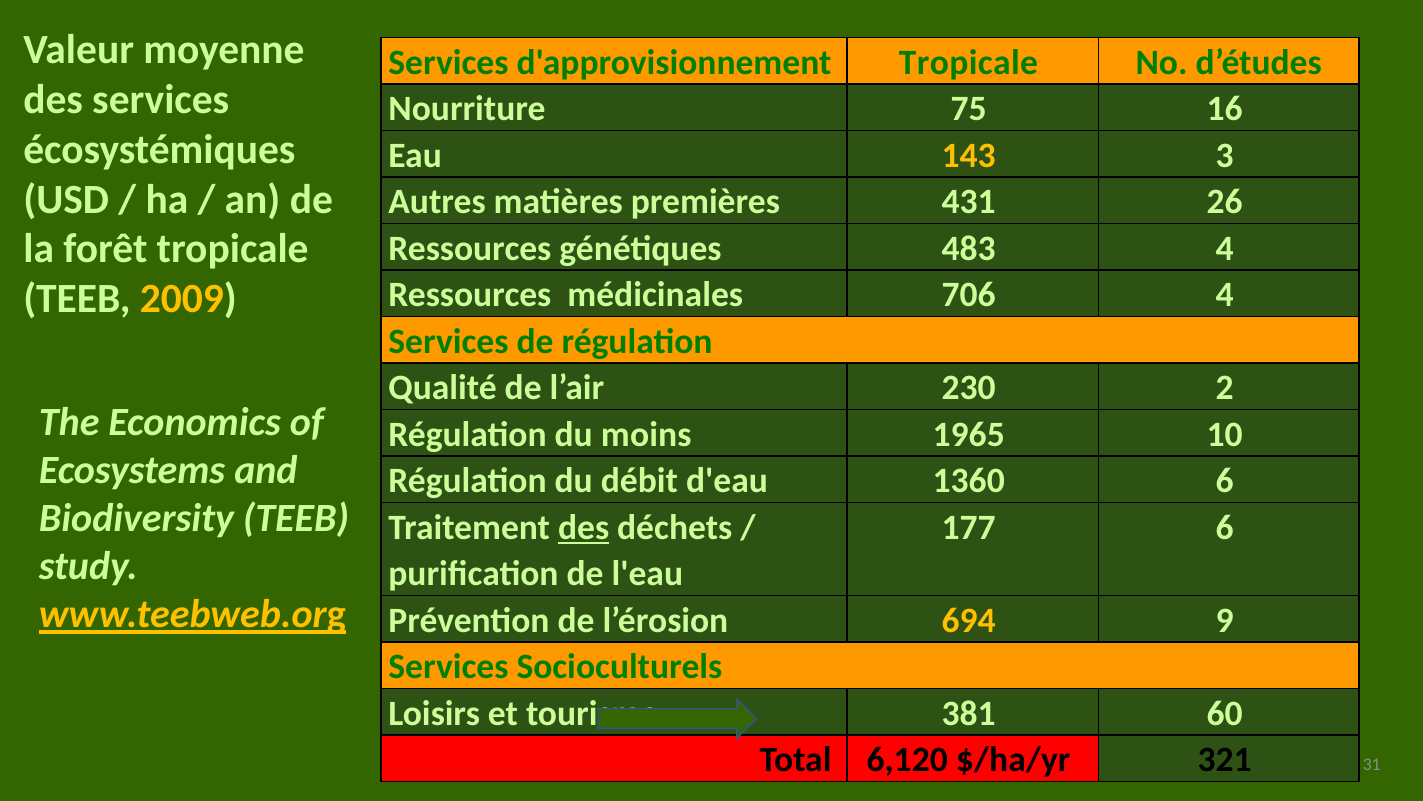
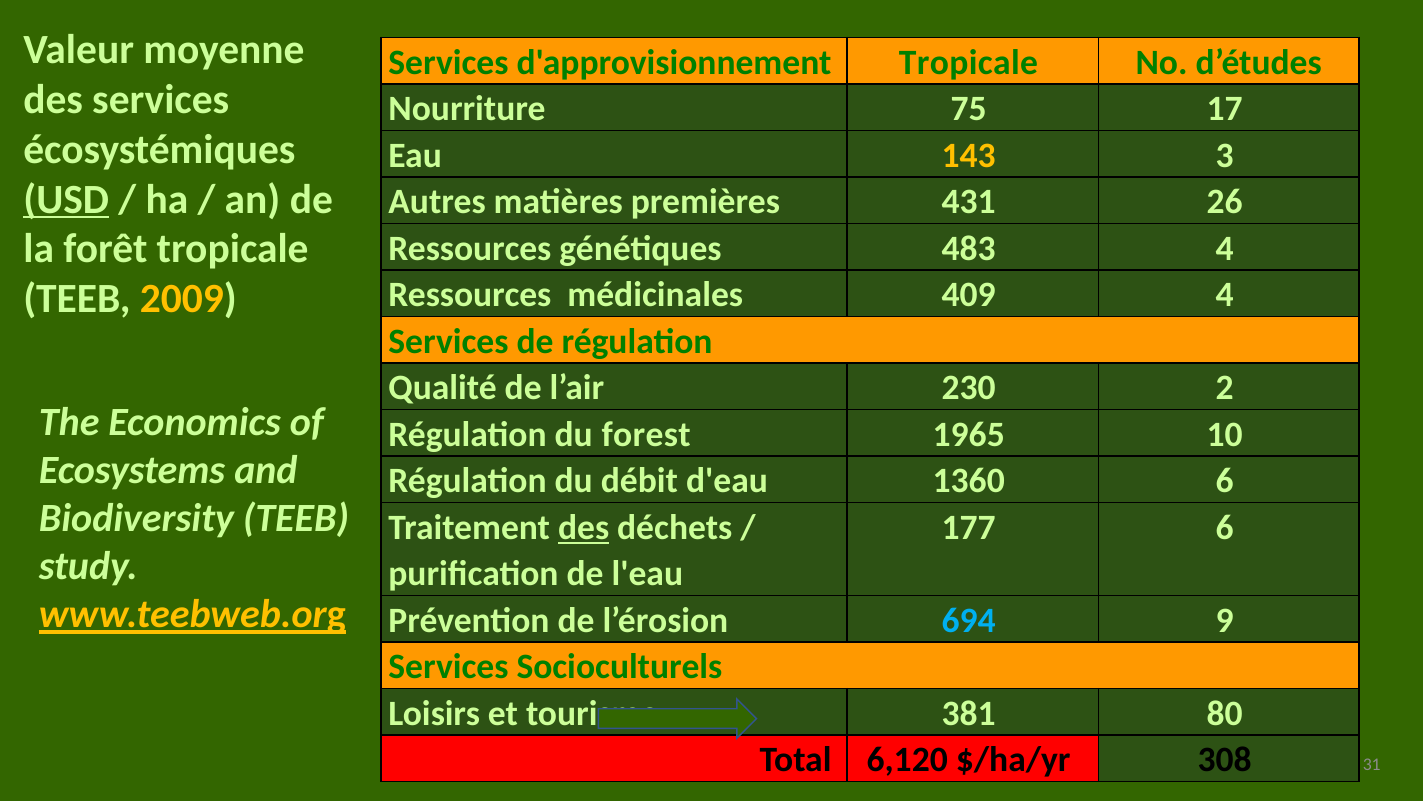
16: 16 -> 17
USD underline: none -> present
706: 706 -> 409
moins: moins -> forest
694 colour: yellow -> light blue
60: 60 -> 80
321: 321 -> 308
